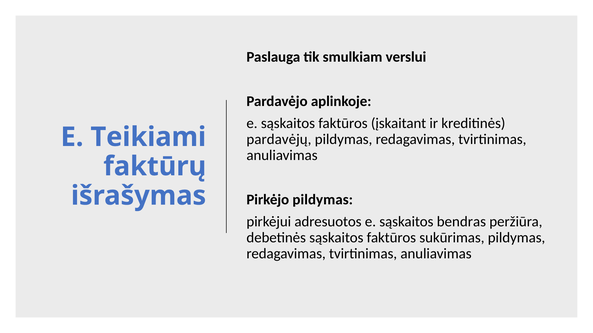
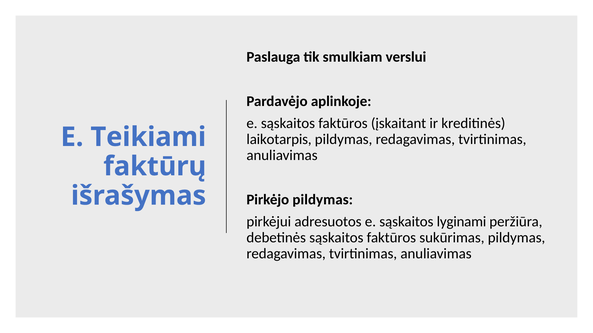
pardavėjų: pardavėjų -> laikotarpis
bendras: bendras -> lyginami
